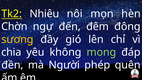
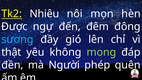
Chờn: Chờn -> Được
sương colour: yellow -> light blue
chia: chia -> thật
